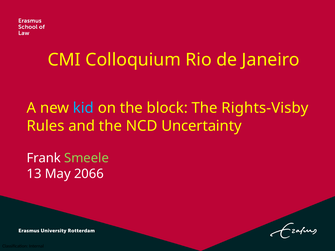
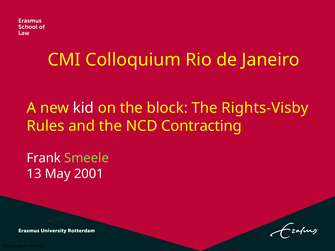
kid colour: light blue -> white
Uncertainty: Uncertainty -> Contracting
2066: 2066 -> 2001
